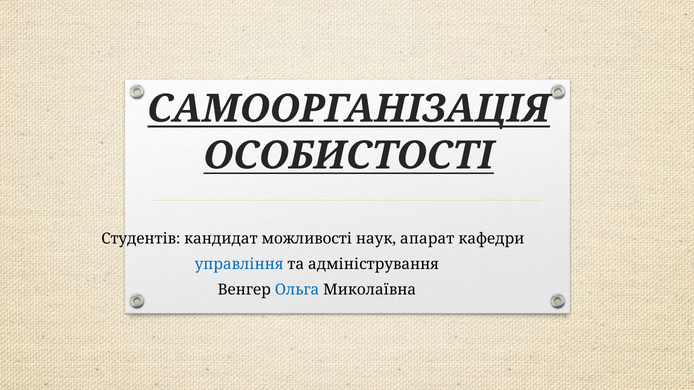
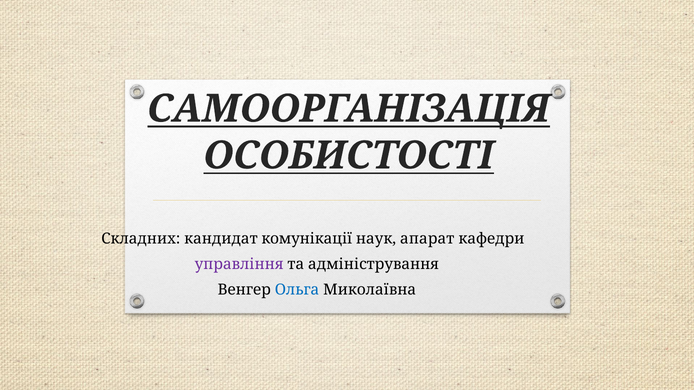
Студентів: Студентів -> Складних
можливості: можливості -> комунікації
управління colour: blue -> purple
